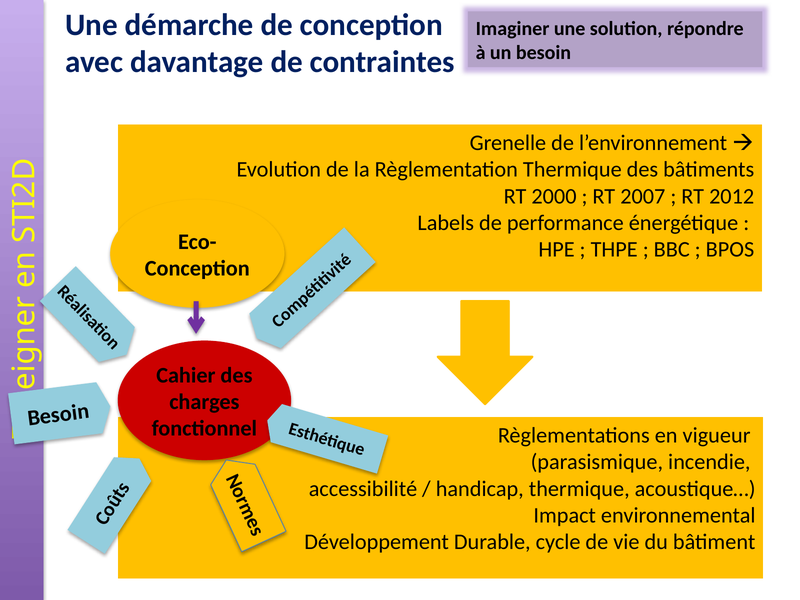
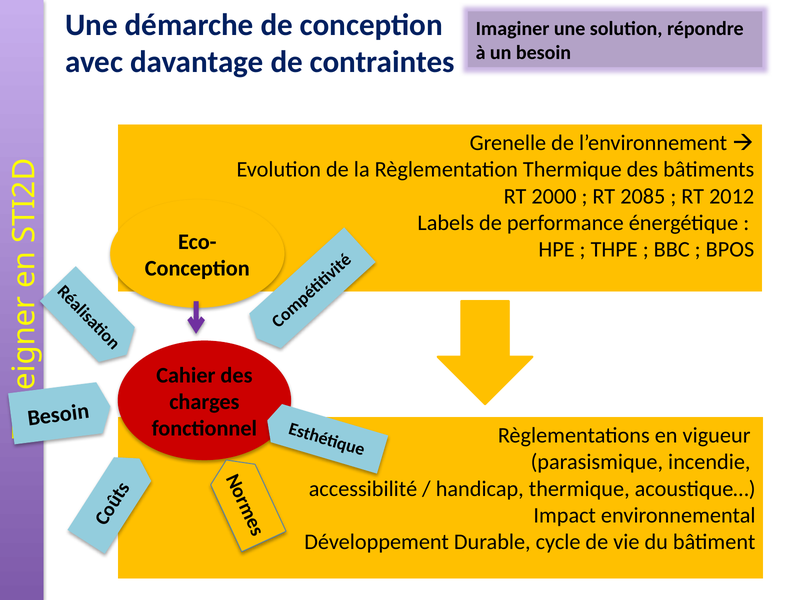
2007: 2007 -> 2085
